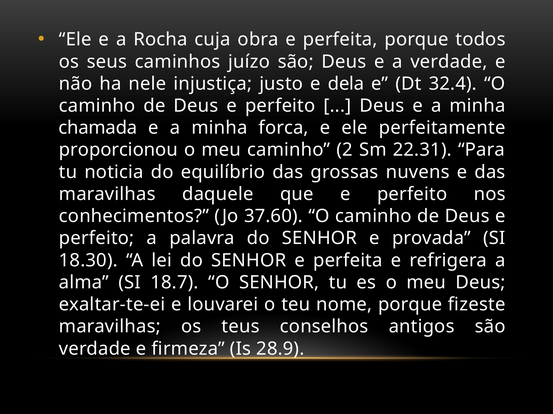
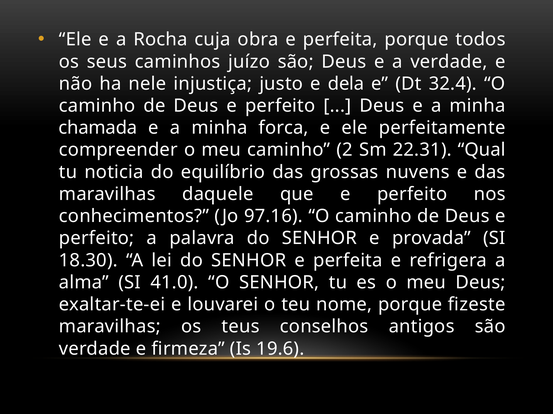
proporcionou: proporcionou -> compreender
Para: Para -> Qual
37.60: 37.60 -> 97.16
18.7: 18.7 -> 41.0
28.9: 28.9 -> 19.6
